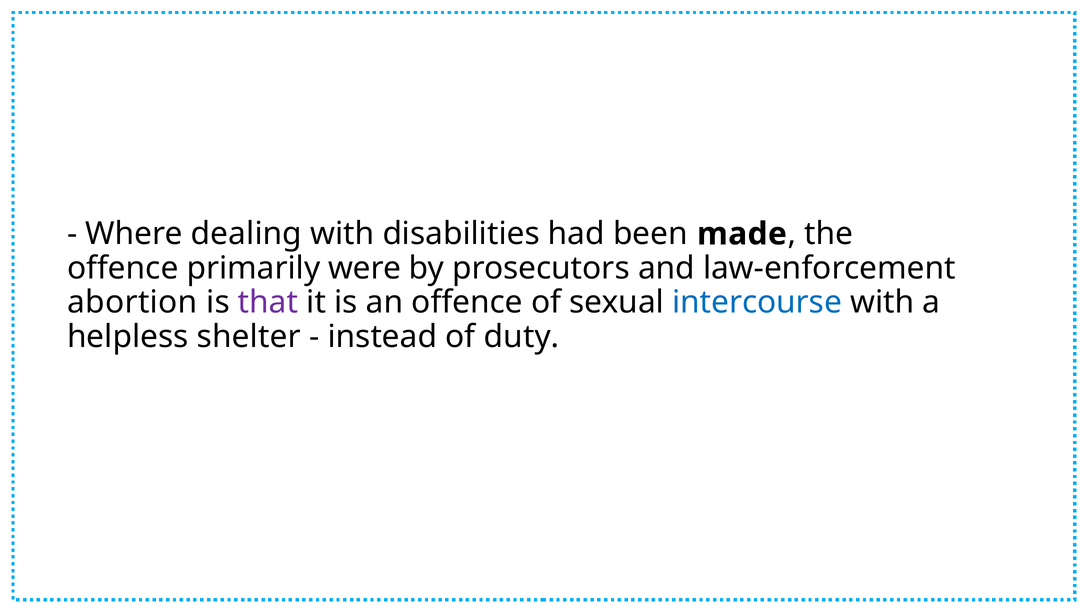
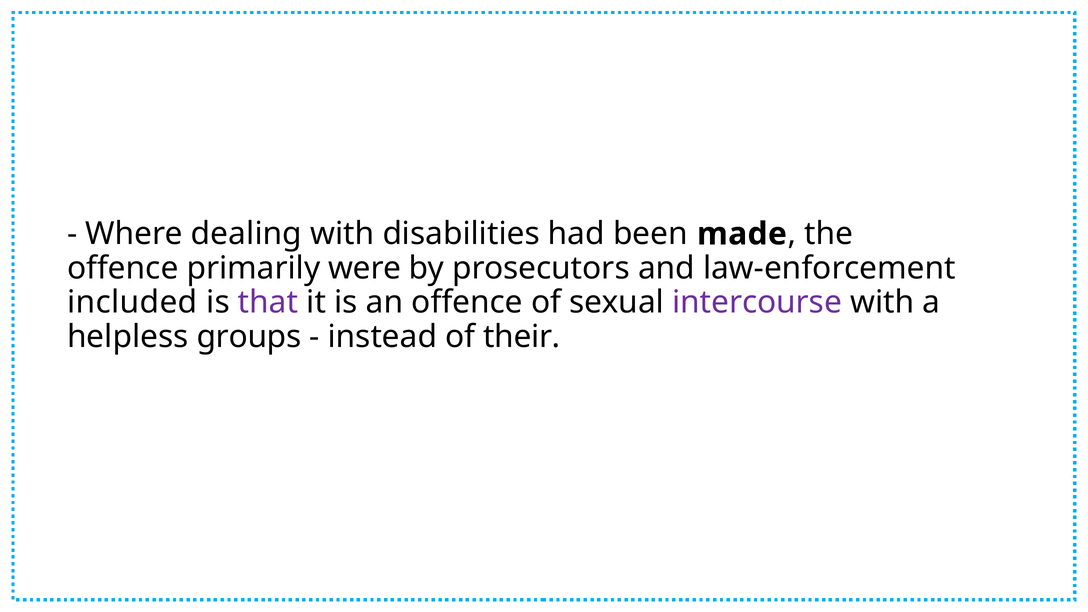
abortion: abortion -> included
intercourse colour: blue -> purple
shelter: shelter -> groups
duty: duty -> their
